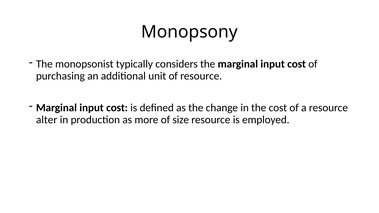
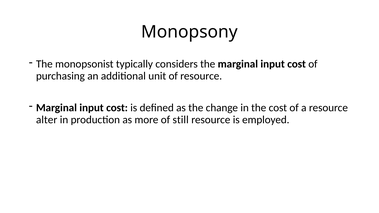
size: size -> still
